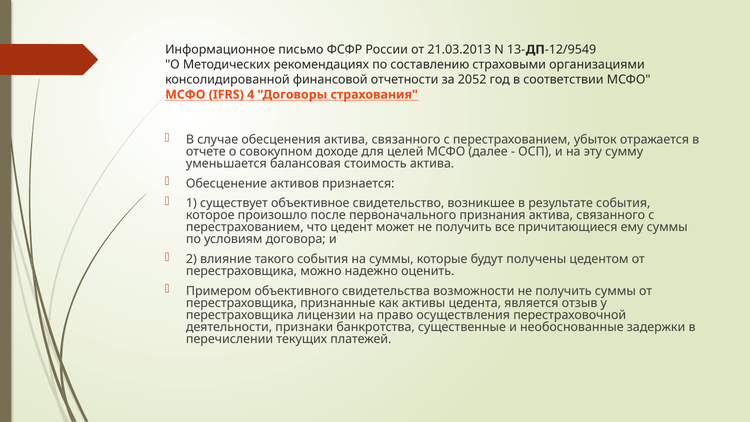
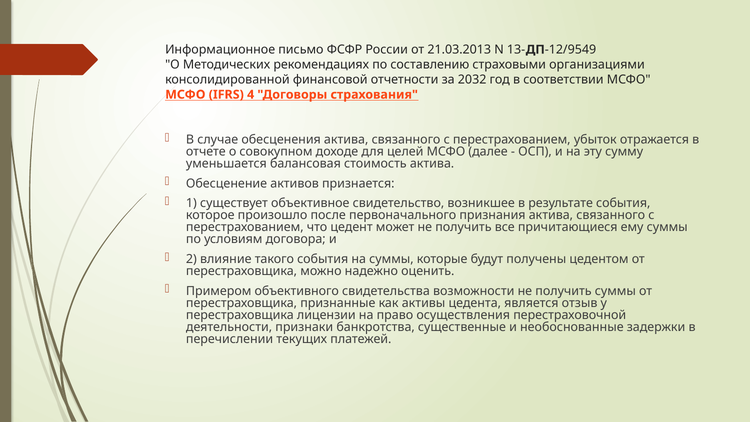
2052: 2052 -> 2032
